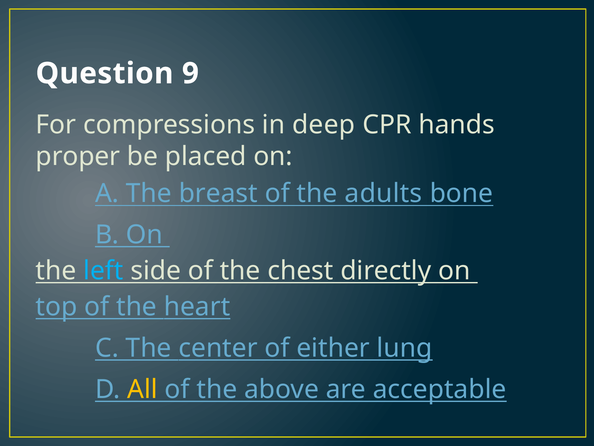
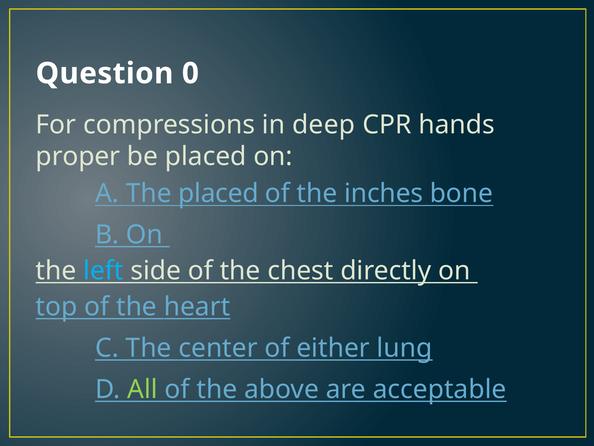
9: 9 -> 0
The breast: breast -> placed
adults: adults -> inches
All colour: yellow -> light green
